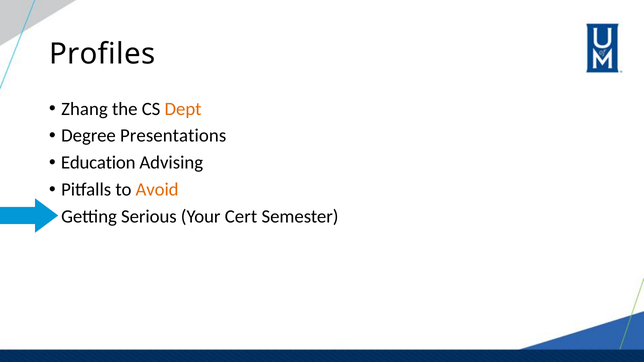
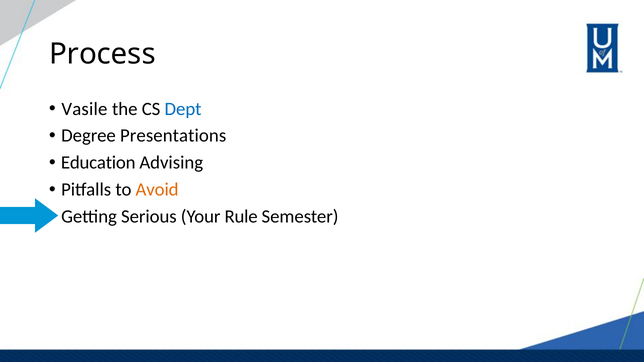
Profiles: Profiles -> Process
Zhang: Zhang -> Vasile
Dept colour: orange -> blue
Cert: Cert -> Rule
